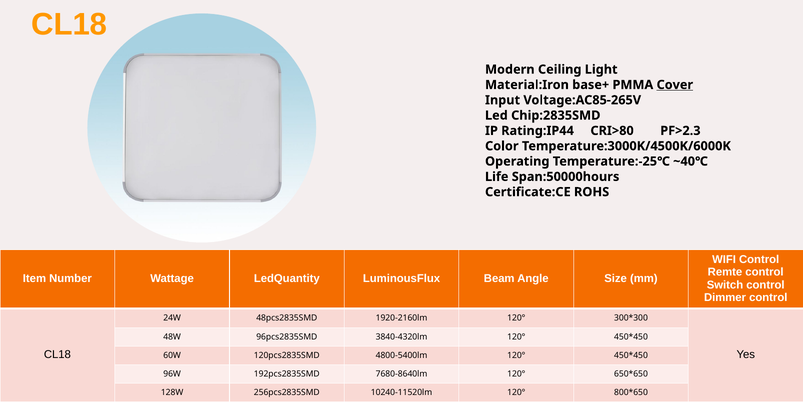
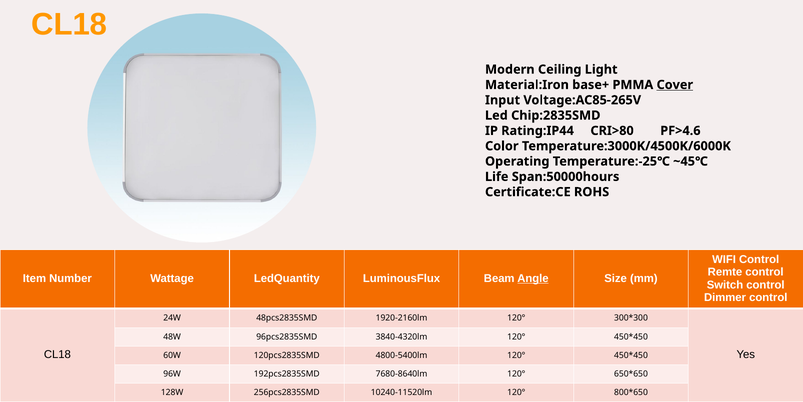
PF>2.3: PF>2.3 -> PF>4.6
~40℃: ~40℃ -> ~45℃
Angle underline: none -> present
